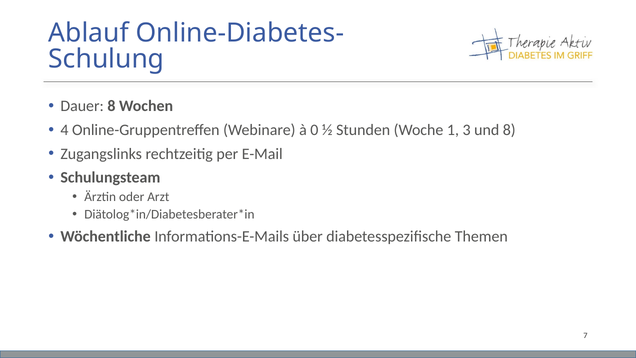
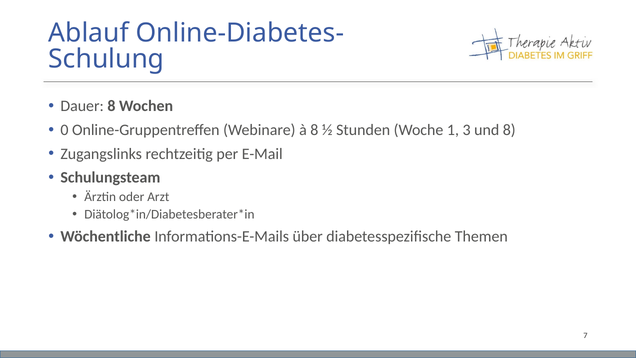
4: 4 -> 0
à 0: 0 -> 8
